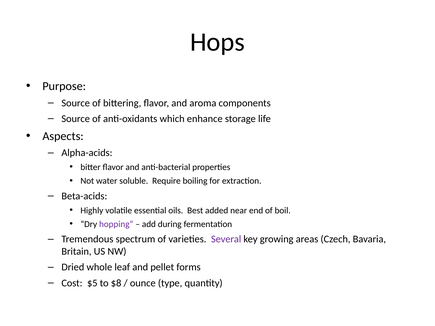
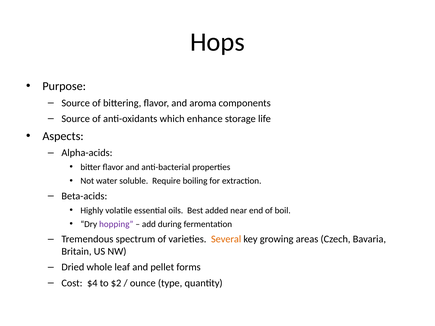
Several colour: purple -> orange
$5: $5 -> $4
$8: $8 -> $2
